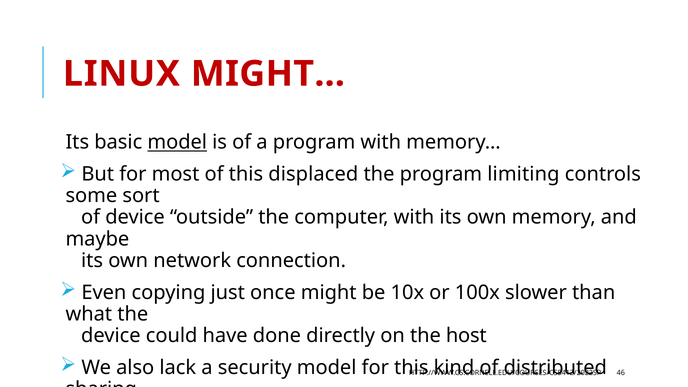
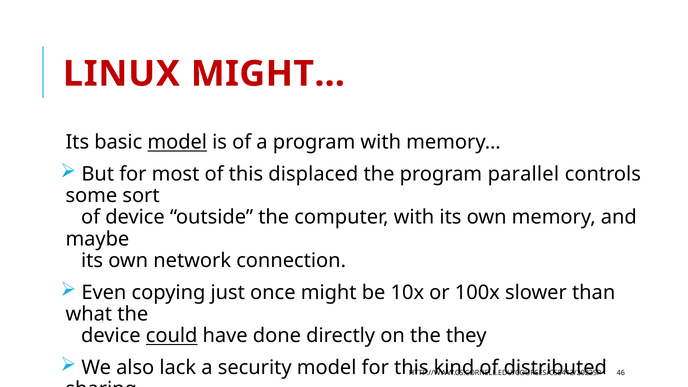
limiting: limiting -> parallel
could underline: none -> present
host: host -> they
